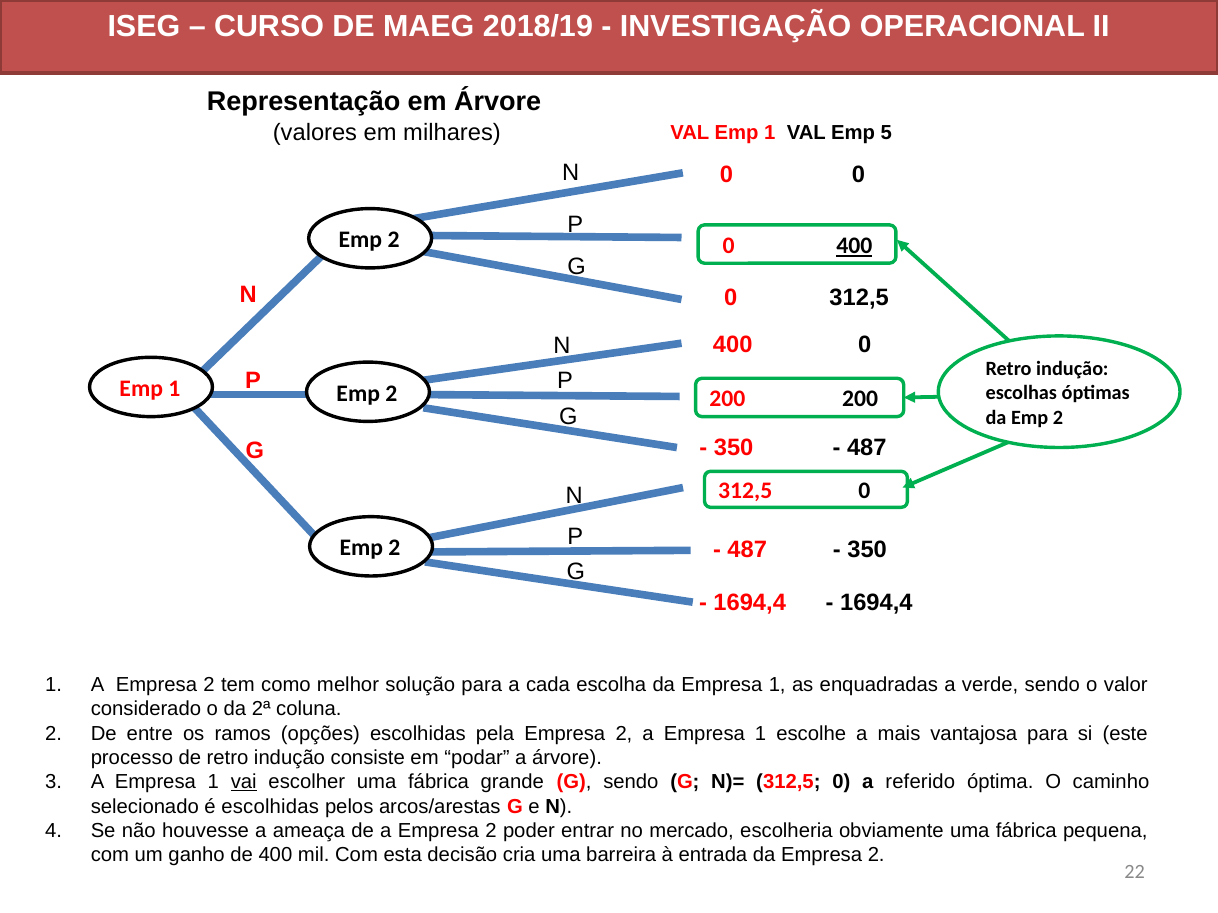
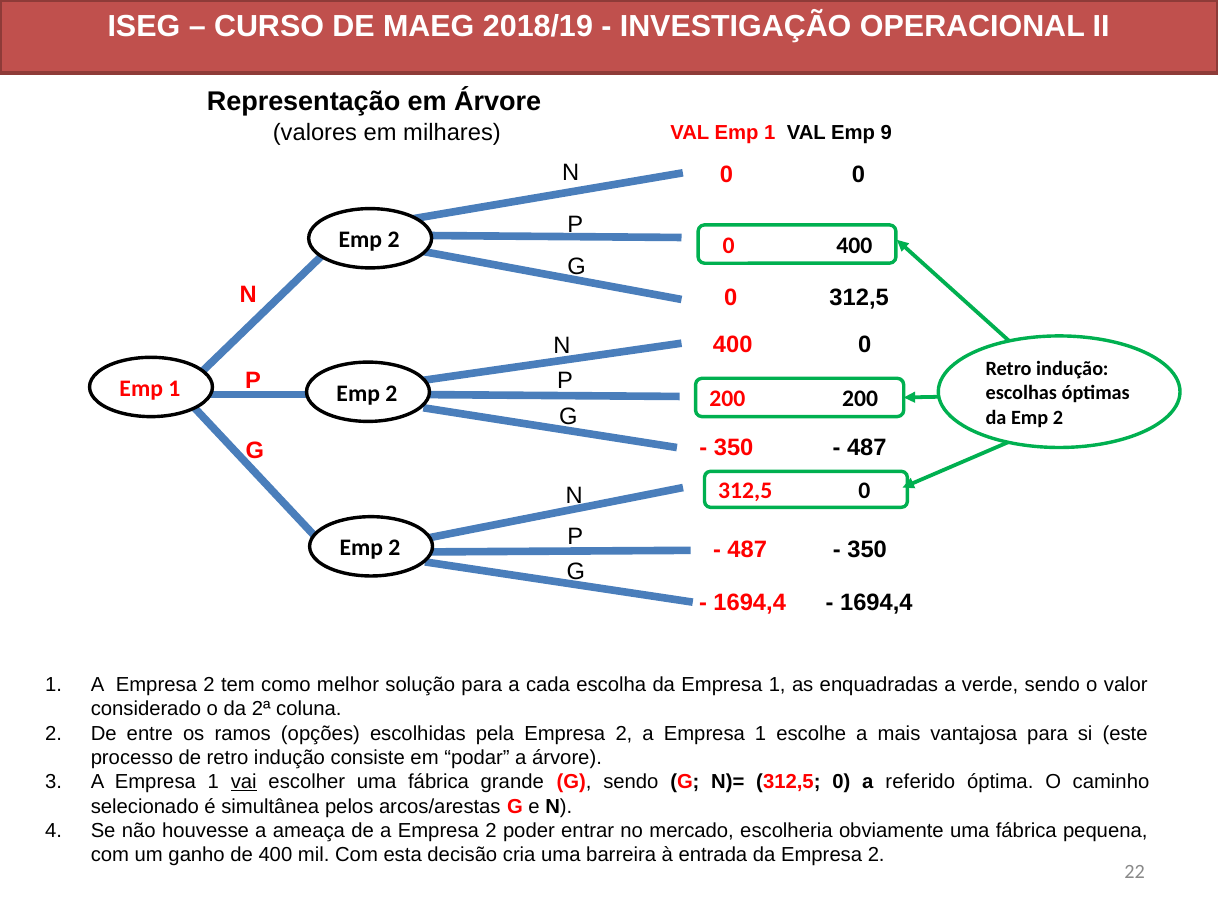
5: 5 -> 9
400 at (854, 246) underline: present -> none
é escolhidas: escolhidas -> simultânea
